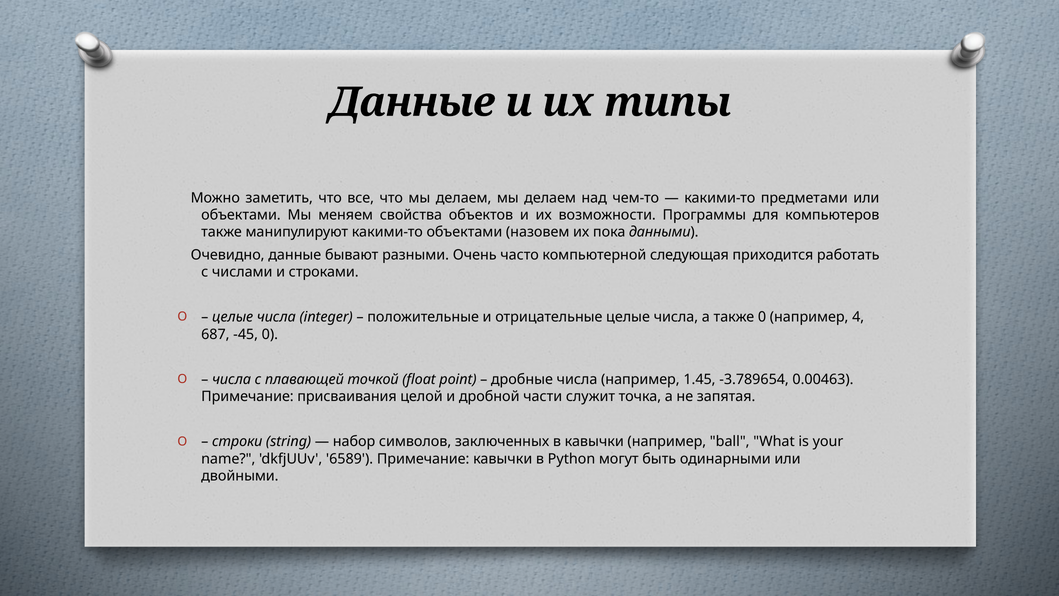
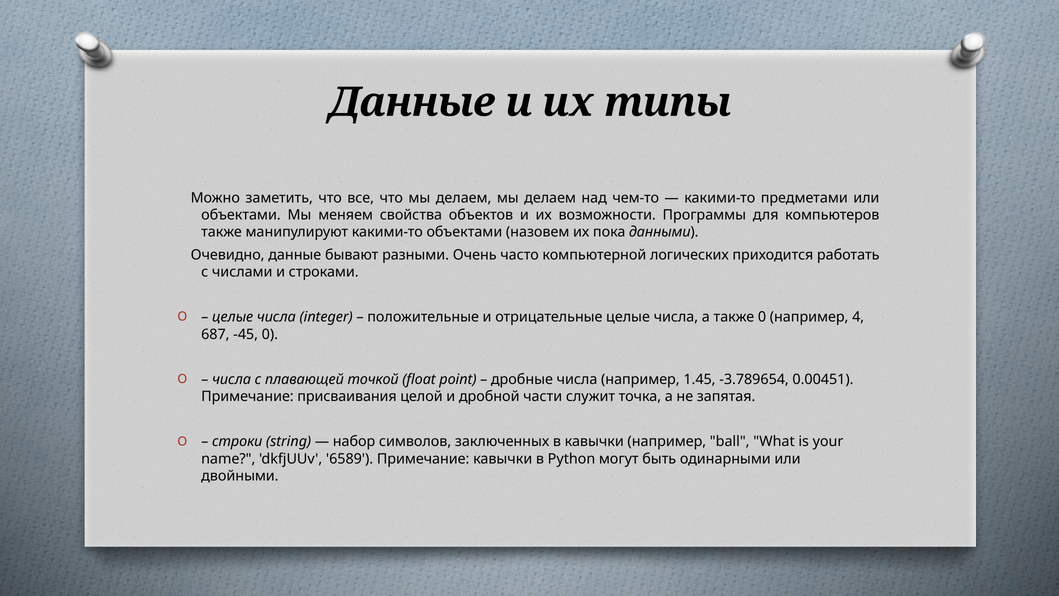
следующая: следующая -> логических
0.00463: 0.00463 -> 0.00451
